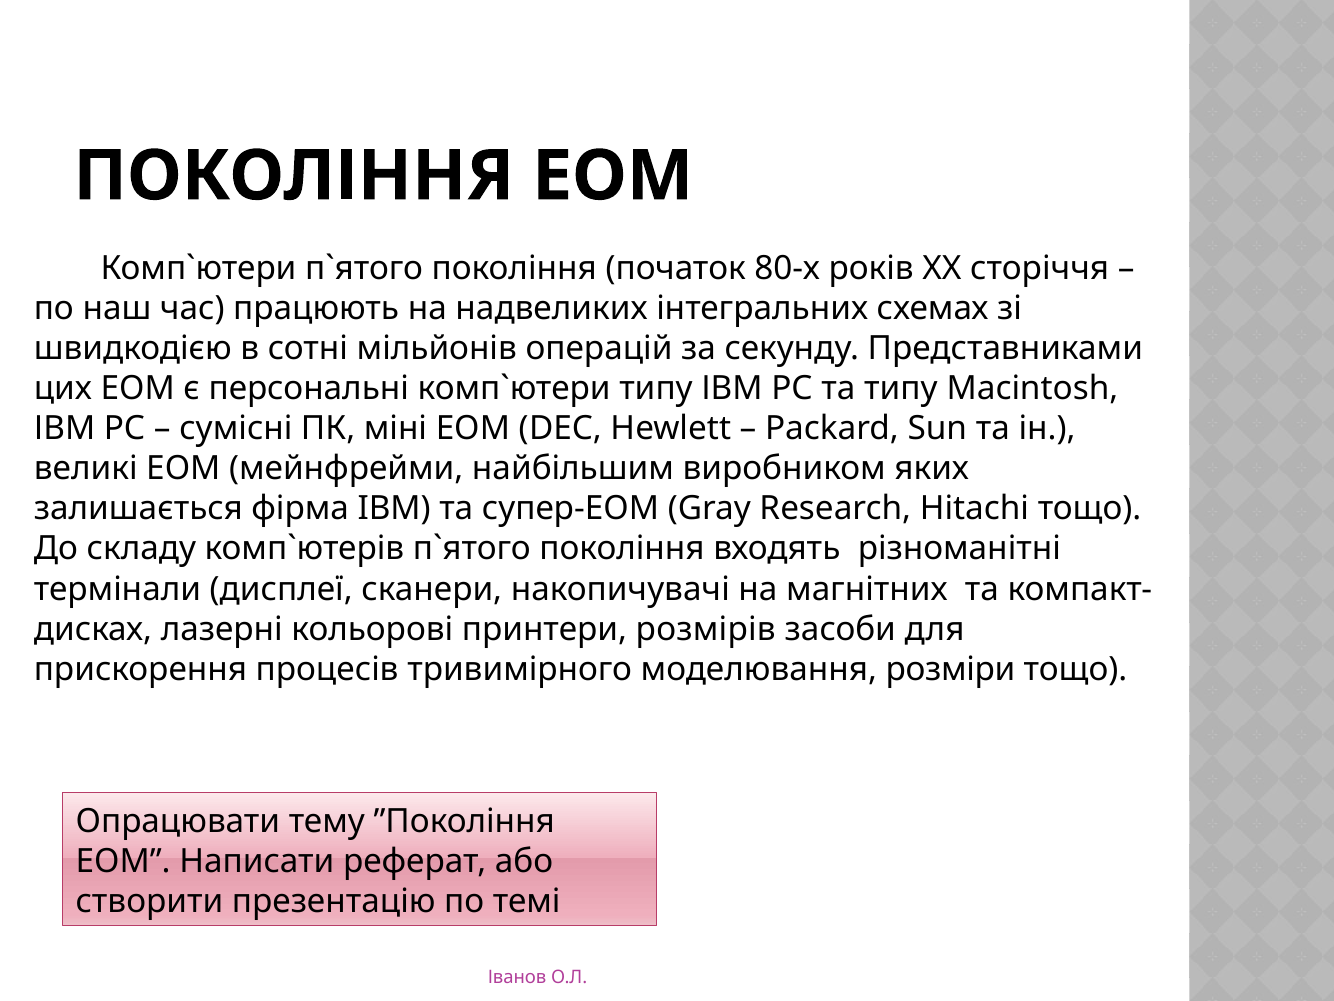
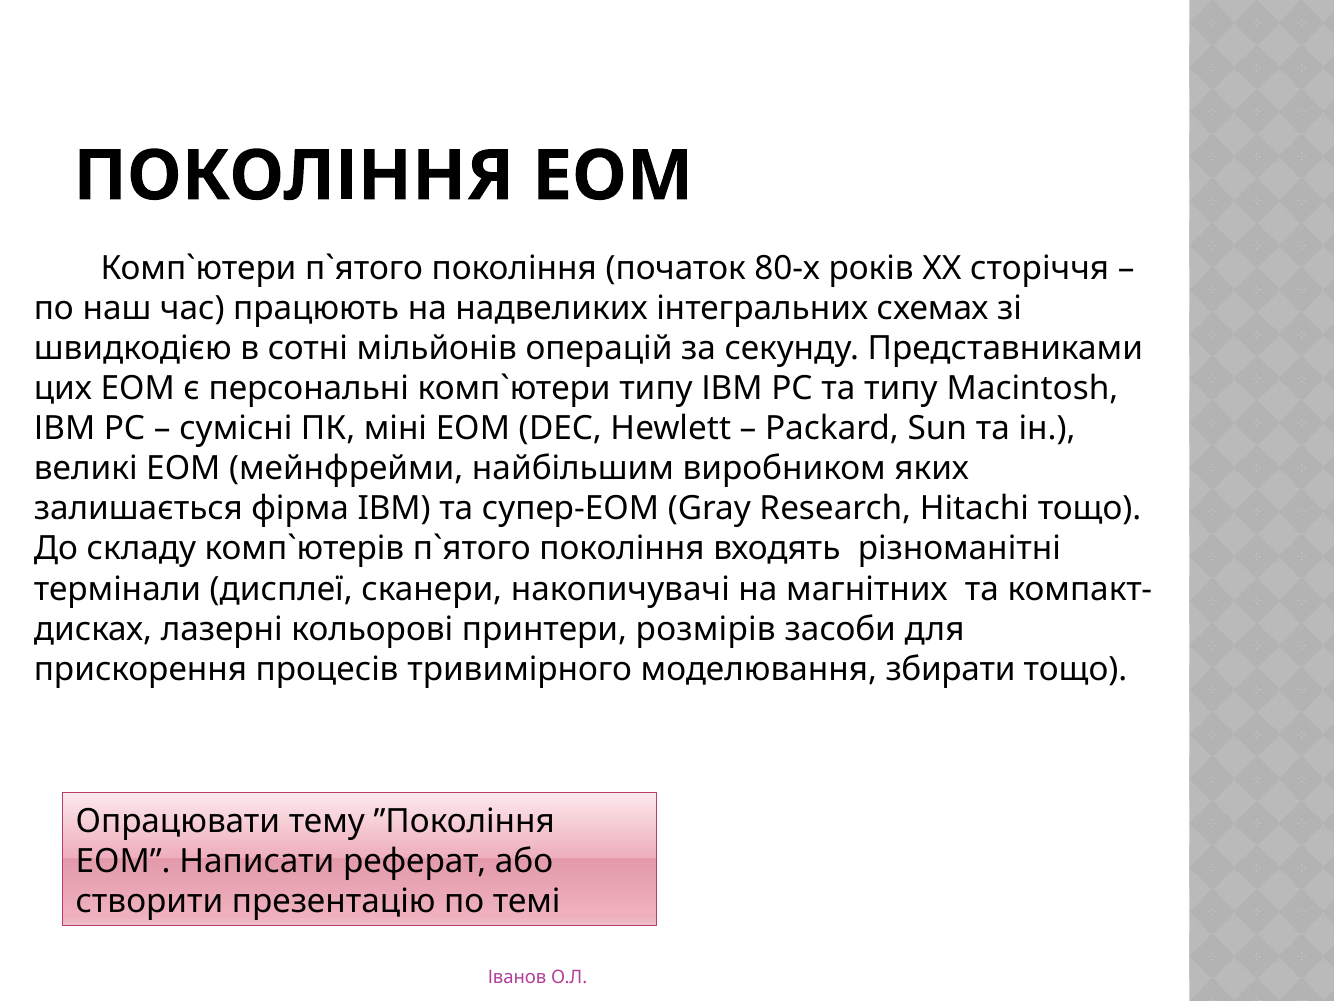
розміри: розміри -> збирати
